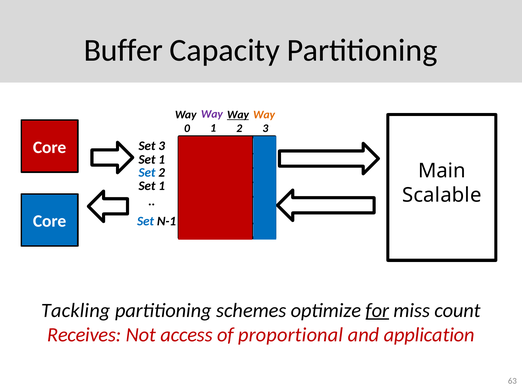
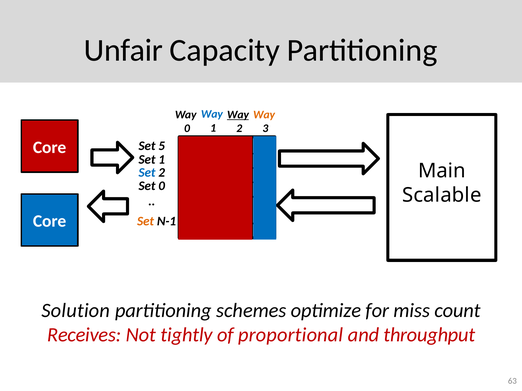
Buffer: Buffer -> Unfair
Way at (212, 114) colour: purple -> blue
Set 3: 3 -> 5
1 at (162, 186): 1 -> 0
Set at (146, 222) colour: blue -> orange
Tackling: Tackling -> Solution
for underline: present -> none
access: access -> tightly
application: application -> throughput
